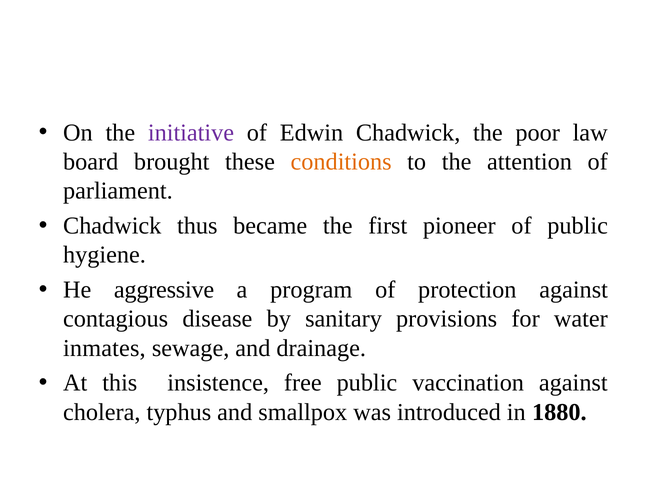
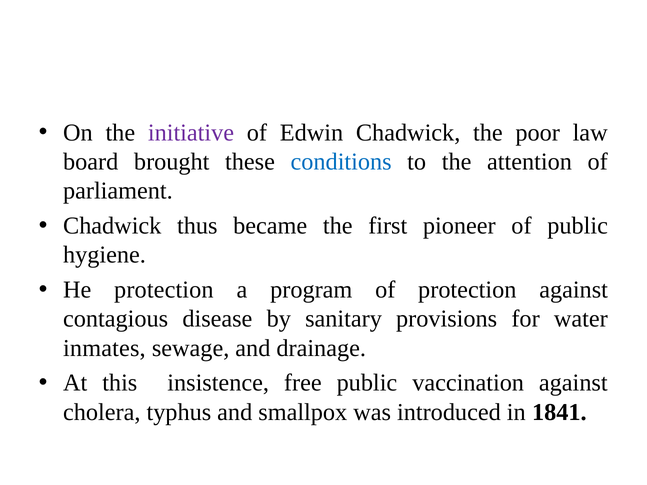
conditions colour: orange -> blue
He aggressive: aggressive -> protection
1880: 1880 -> 1841
